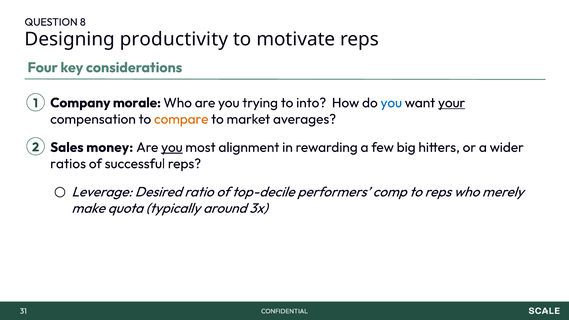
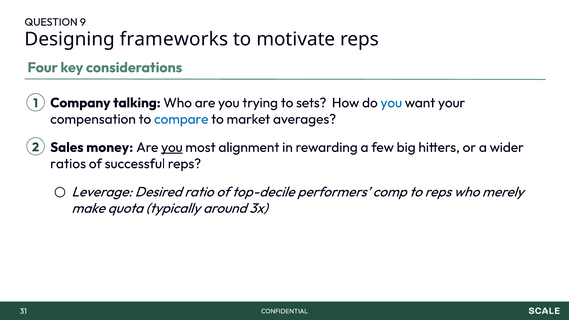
8: 8 -> 9
productivity: productivity -> frameworks
morale: morale -> talking
into: into -> sets
your underline: present -> none
compare colour: orange -> blue
